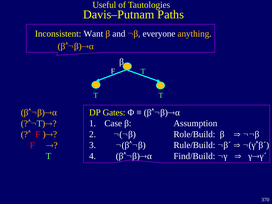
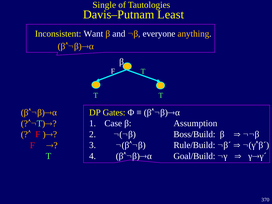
Useful: Useful -> Single
Paths: Paths -> Least
Role/Build: Role/Build -> Boss/Build
Find/Build: Find/Build -> Goal/Build
